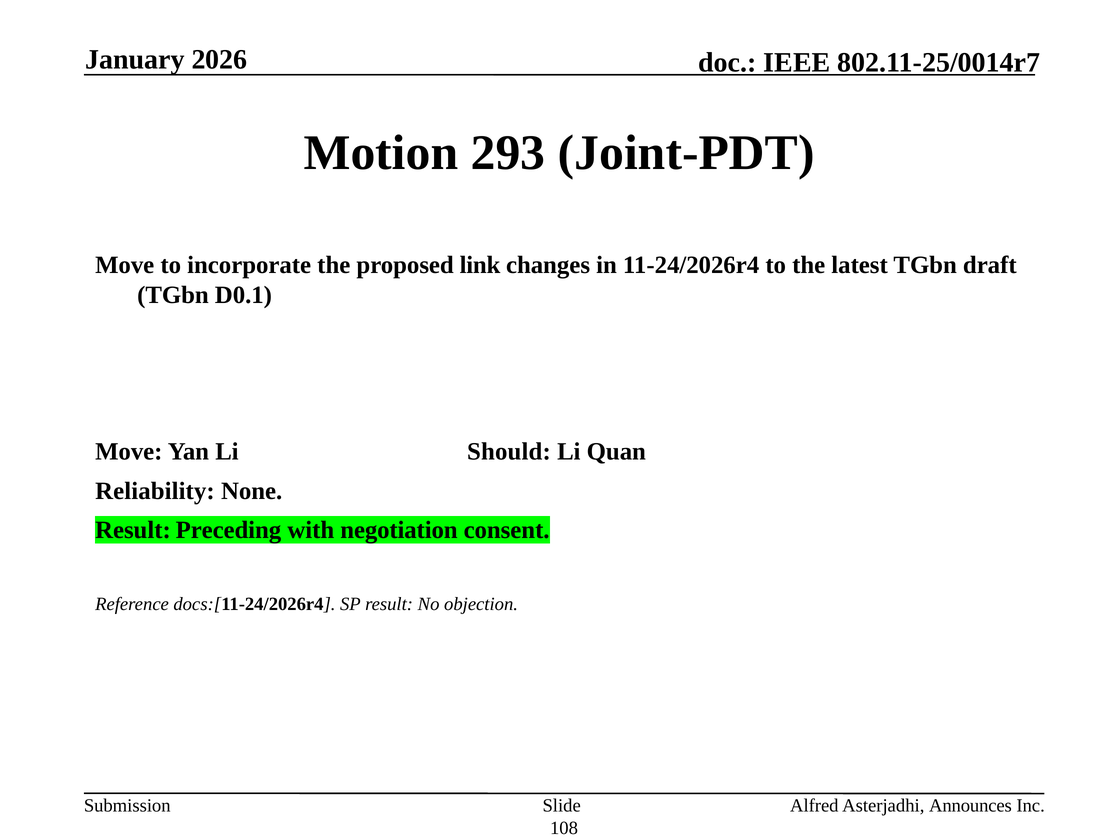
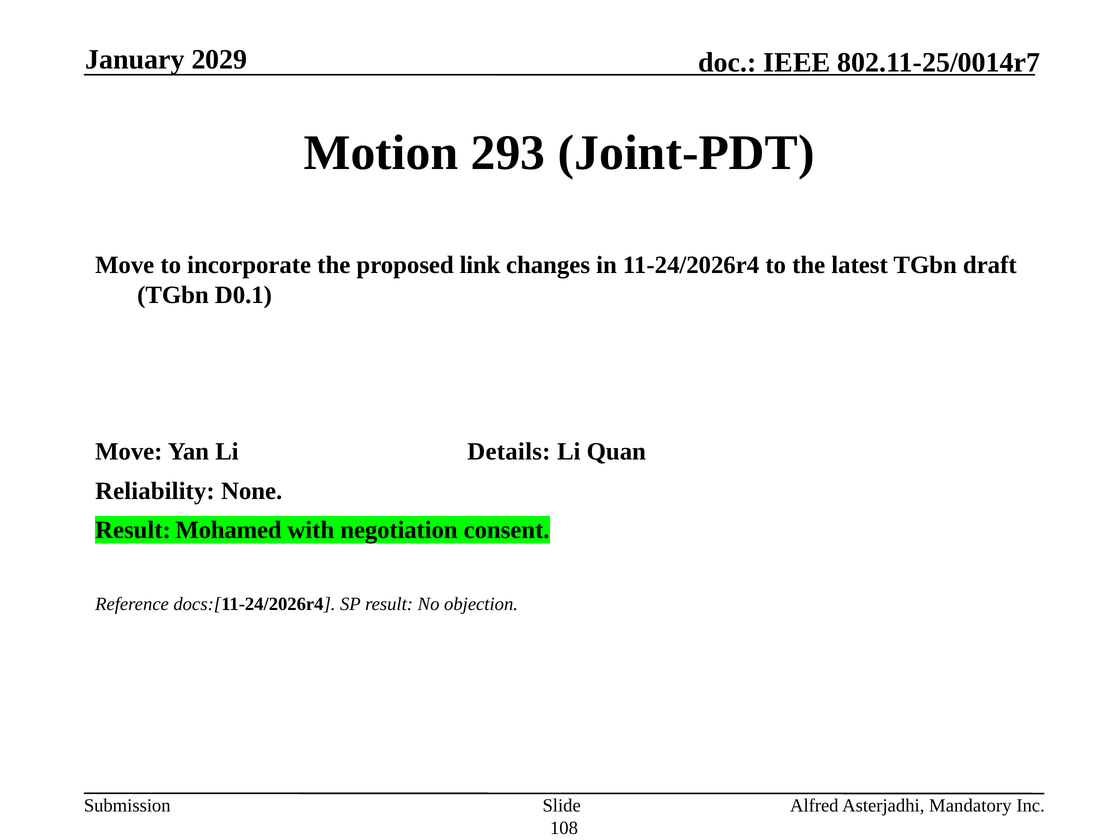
2026: 2026 -> 2029
Should: Should -> Details
Preceding: Preceding -> Mohamed
Announces: Announces -> Mandatory
